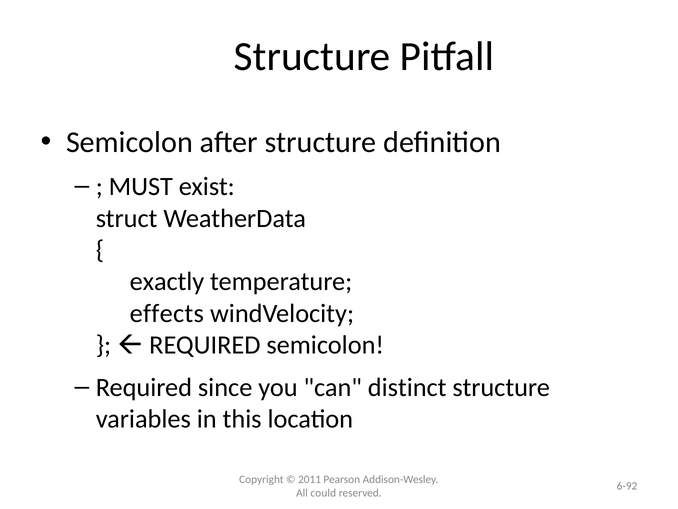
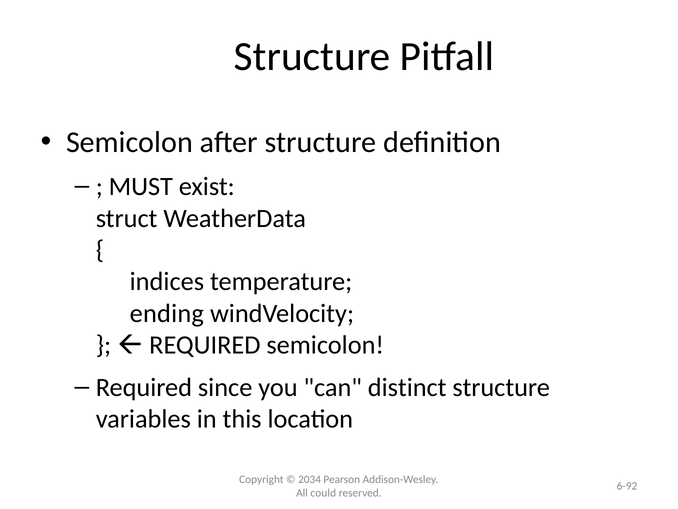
exactly: exactly -> indices
effects: effects -> ending
2011: 2011 -> 2034
